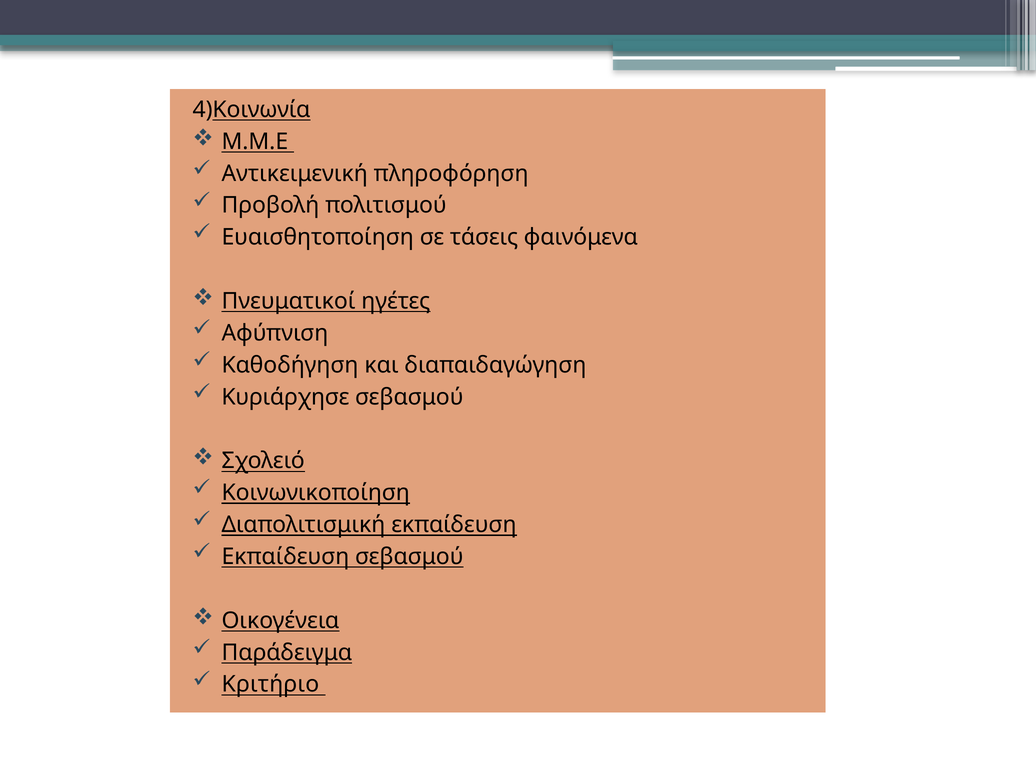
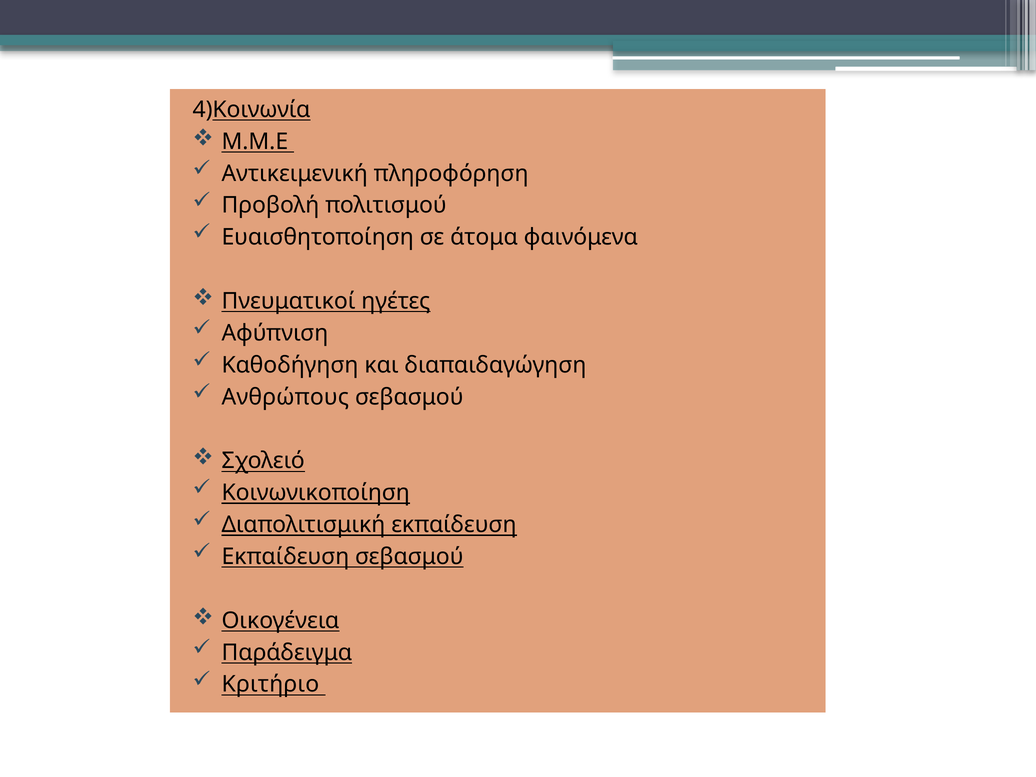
τάσεις: τάσεις -> άτομα
Κυριάρχησε: Κυριάρχησε -> Ανθρώπους
